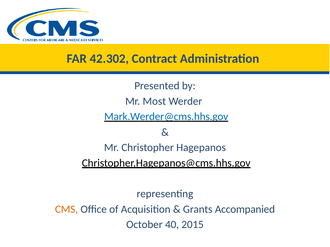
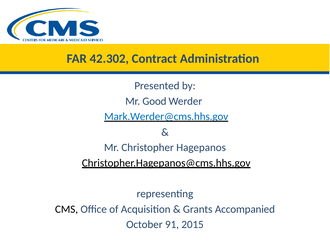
Most: Most -> Good
CMS colour: orange -> black
40: 40 -> 91
